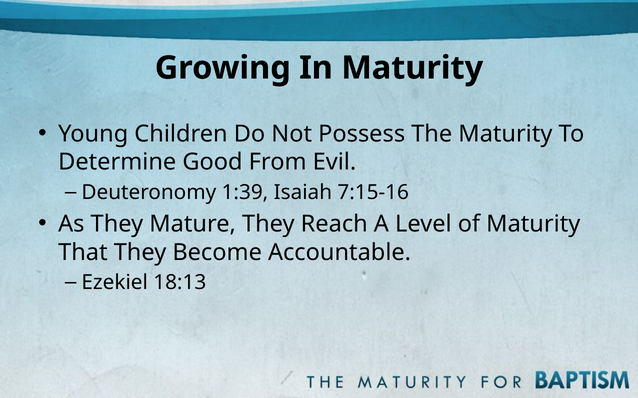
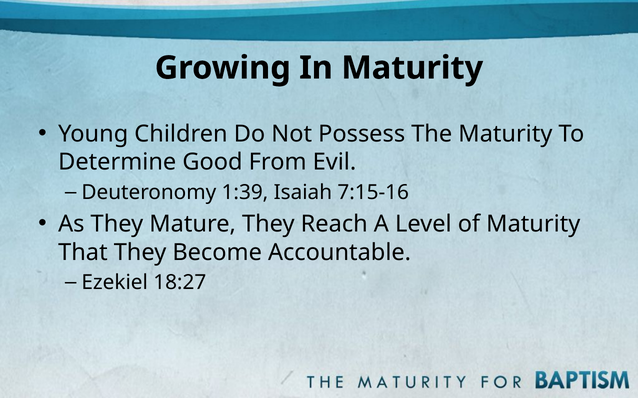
18:13: 18:13 -> 18:27
